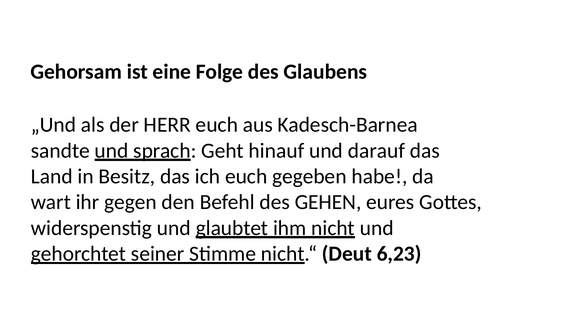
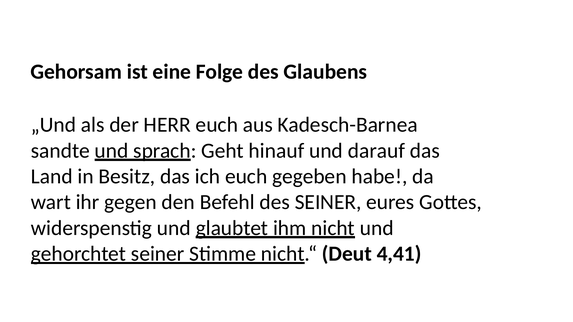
des GEHEN: GEHEN -> SEINER
6,23: 6,23 -> 4,41
